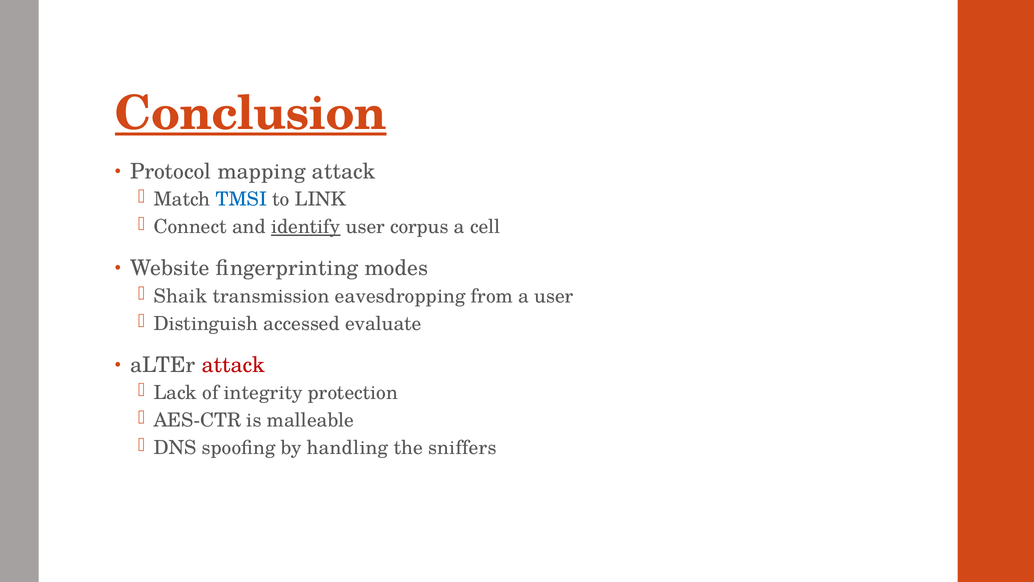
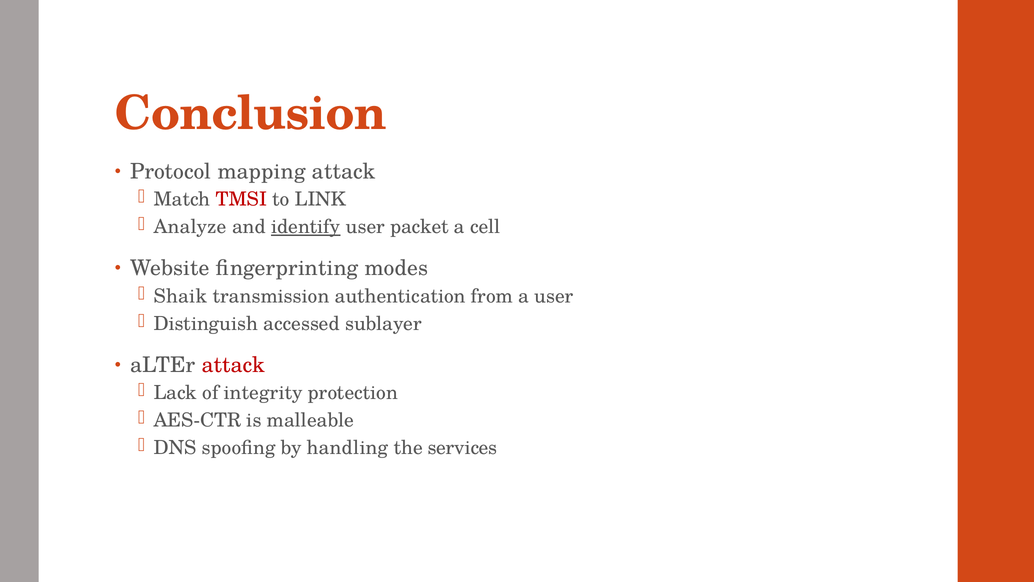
Conclusion underline: present -> none
TMSI colour: blue -> red
Connect: Connect -> Analyze
corpus: corpus -> packet
eavesdropping: eavesdropping -> authentication
evaluate: evaluate -> sublayer
sniffers: sniffers -> services
